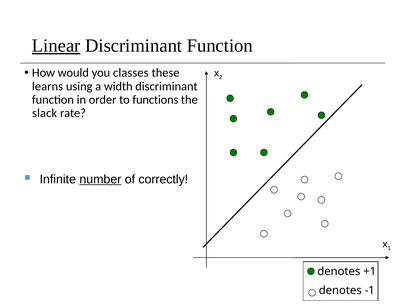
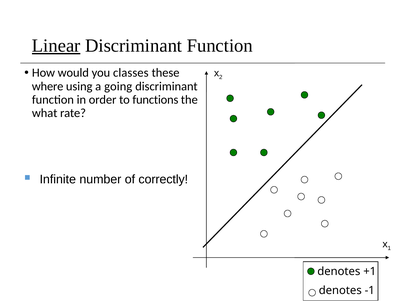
learns: learns -> where
width: width -> going
slack: slack -> what
number underline: present -> none
